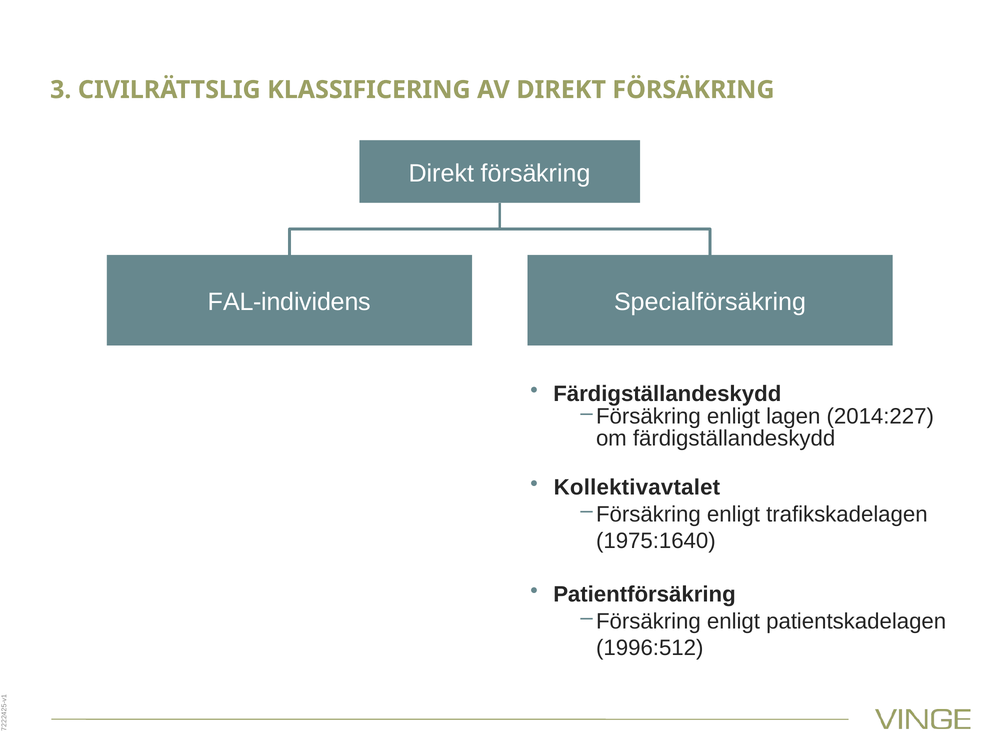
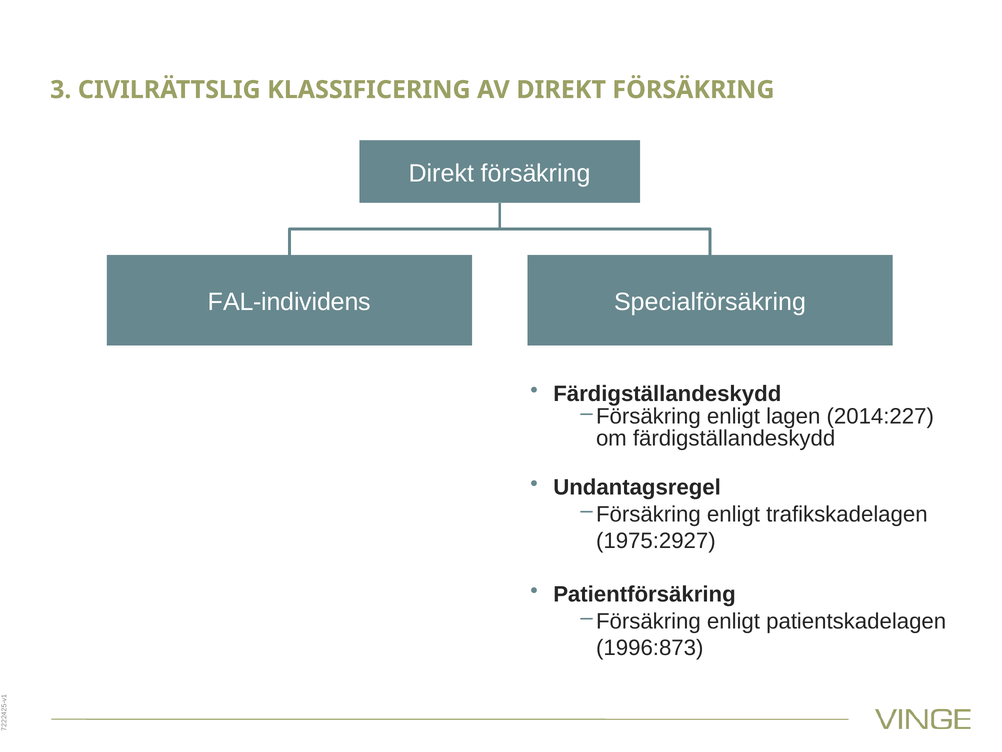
Kollektivavtalet: Kollektivavtalet -> Undantagsregel
1975:1640: 1975:1640 -> 1975:2927
1996:512: 1996:512 -> 1996:873
